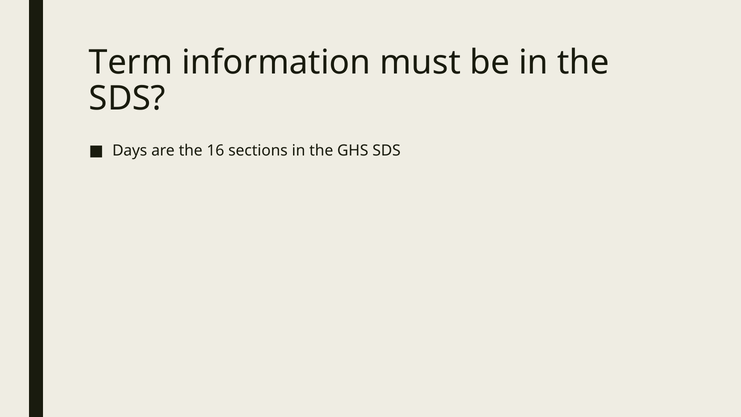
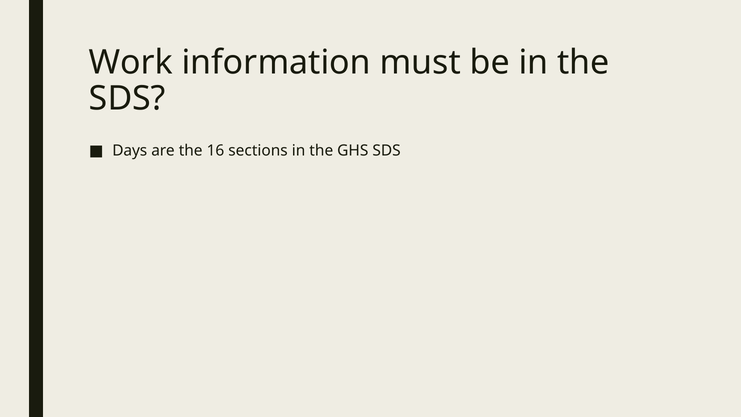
Term: Term -> Work
